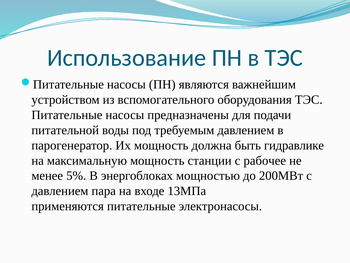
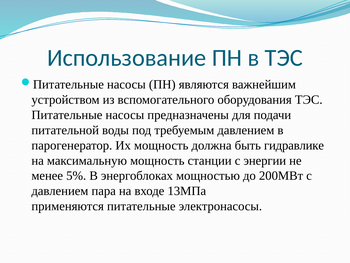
рабочее: рабочее -> энергии
